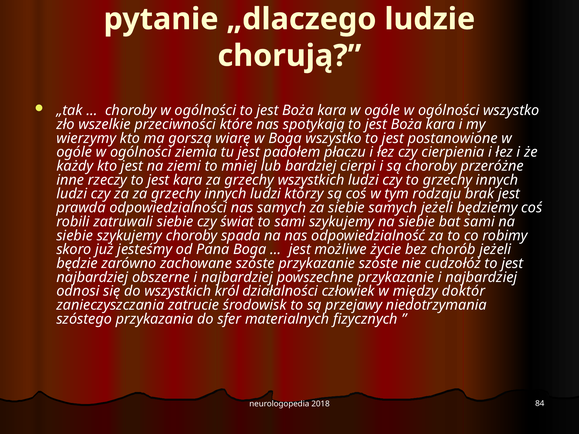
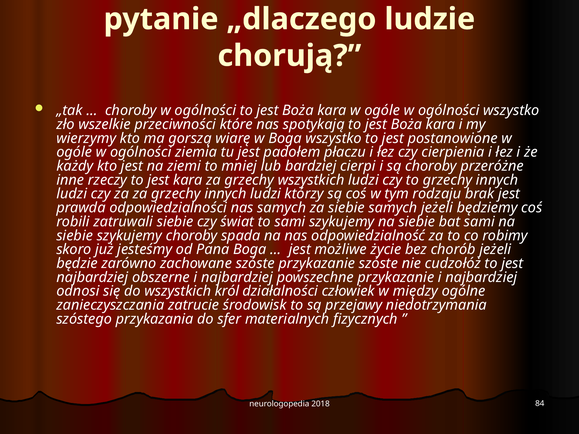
doktór: doktór -> ogólne
